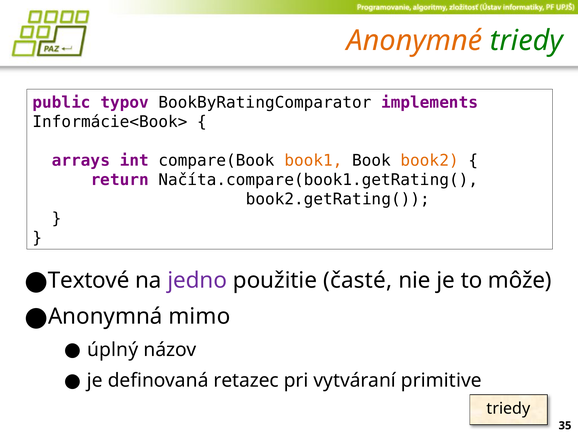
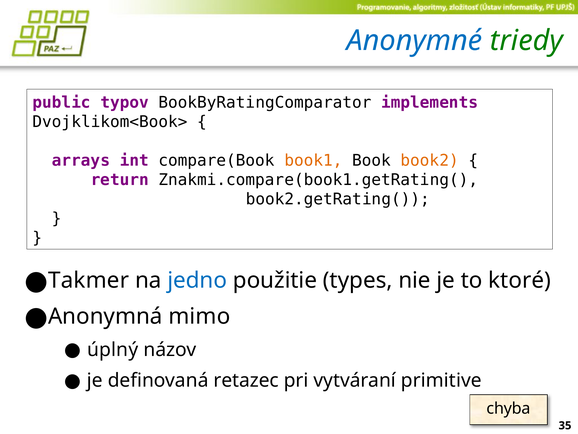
Anonymné colour: orange -> blue
Informácie<Book>: Informácie<Book> -> Dvojklikom<Book>
Načíta.compare(book1.getRating(: Načíta.compare(book1.getRating( -> Znakmi.compare(book1.getRating(
Textové: Textové -> Takmer
jedno colour: purple -> blue
časté: časté -> types
môže: môže -> ktoré
triedy at (509, 408): triedy -> chyba
